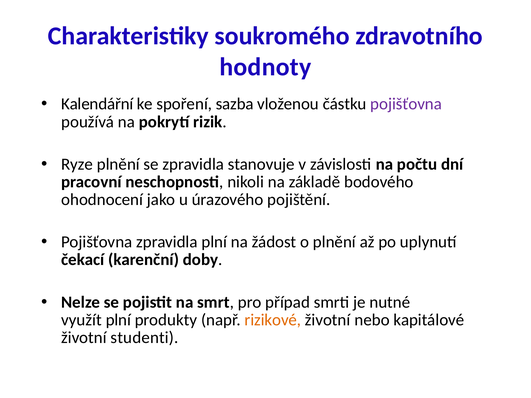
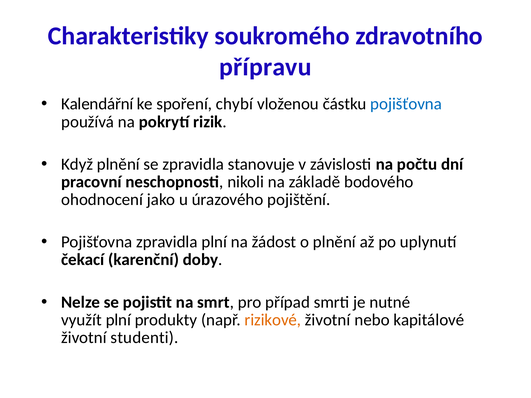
hodnoty: hodnoty -> přípravu
sazba: sazba -> chybí
pojišťovna at (406, 104) colour: purple -> blue
Ryze: Ryze -> Když
